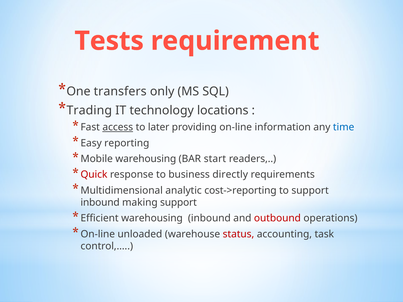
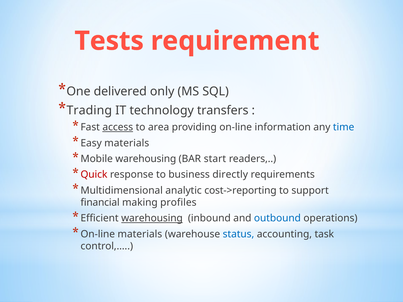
transfers: transfers -> delivered
locations: locations -> transfers
later: later -> area
Easy reporting: reporting -> materials
inbound at (100, 203): inbound -> financial
making support: support -> profiles
warehousing at (152, 218) underline: none -> present
outbound colour: red -> blue
On-line unloaded: unloaded -> materials
status colour: red -> blue
